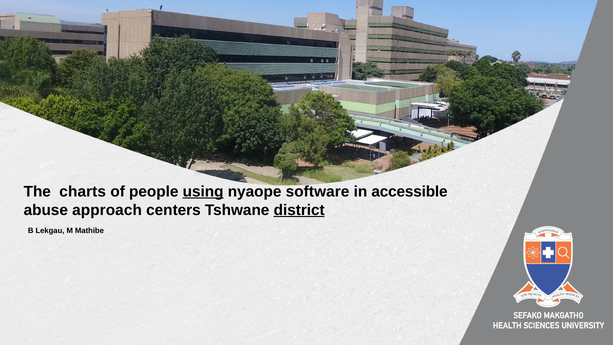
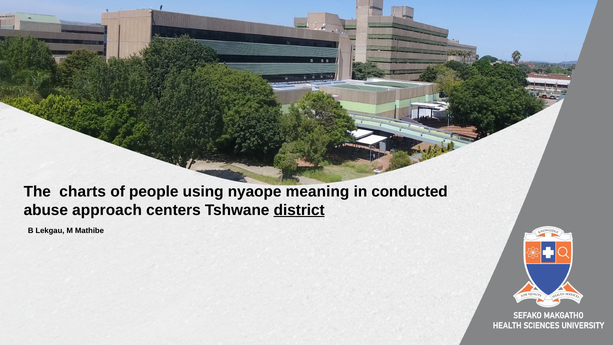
using underline: present -> none
software: software -> meaning
accessible: accessible -> conducted
